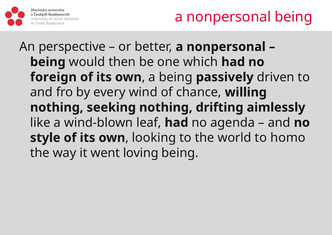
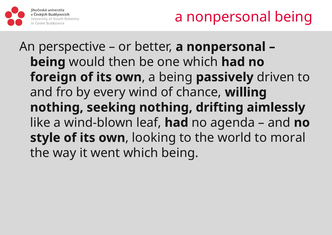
homo: homo -> moral
went loving: loving -> which
